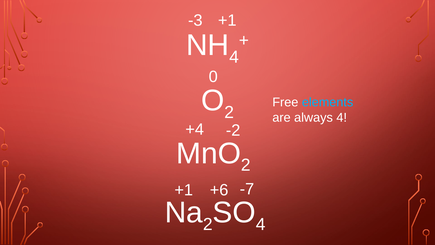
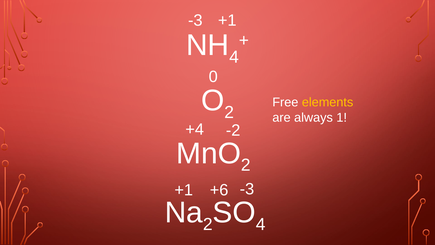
elements colour: light blue -> yellow
always 4: 4 -> 1
-7 at (247, 189): -7 -> -3
